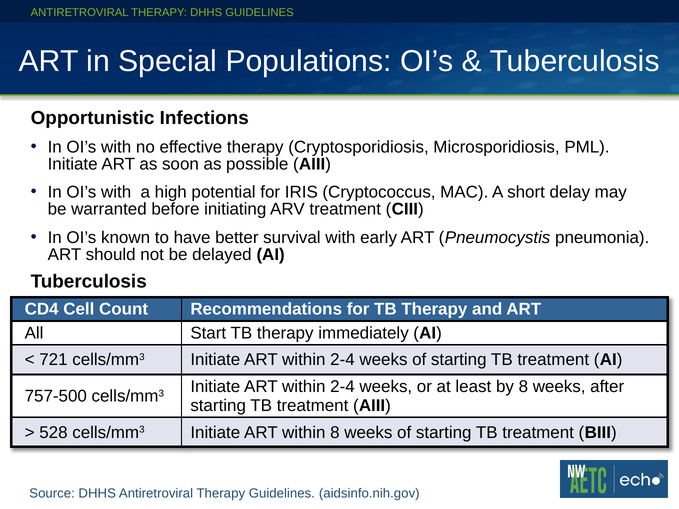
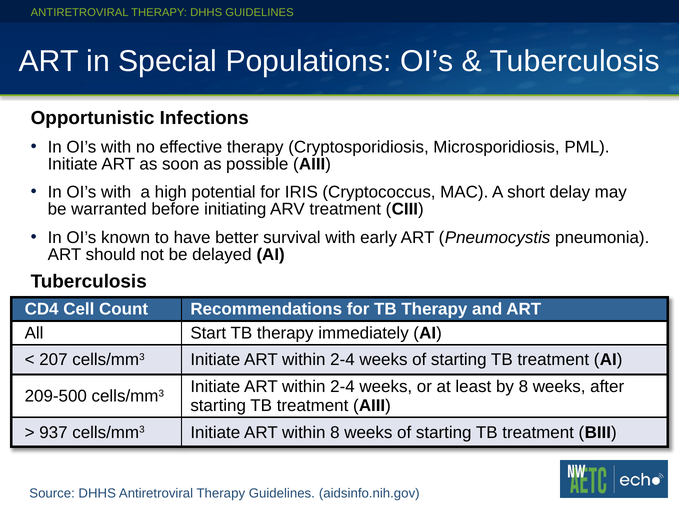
721: 721 -> 207
757-500: 757-500 -> 209-500
528: 528 -> 937
